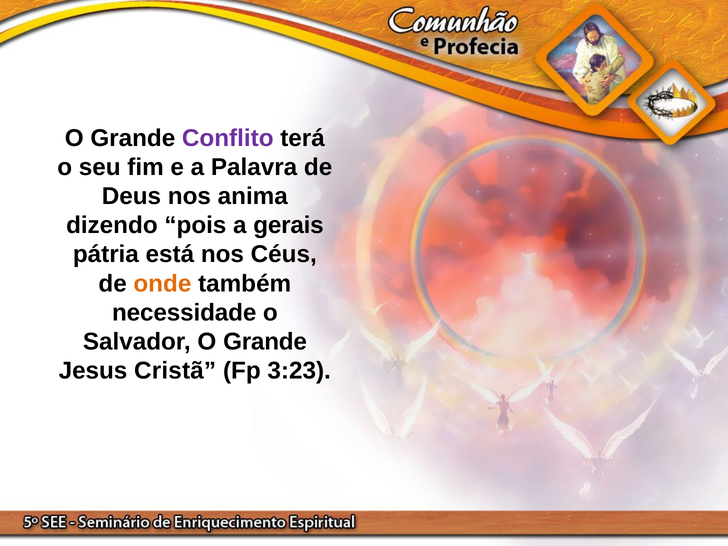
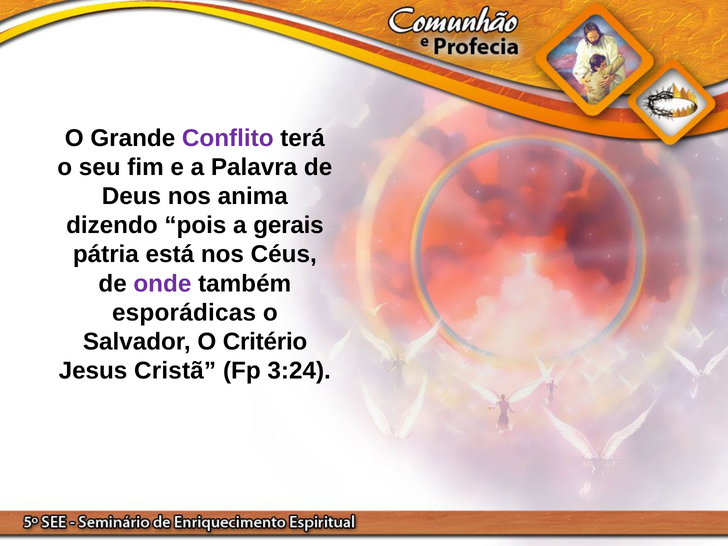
onde colour: orange -> purple
necessidade: necessidade -> esporádicas
Salvador O Grande: Grande -> Critério
3:23: 3:23 -> 3:24
